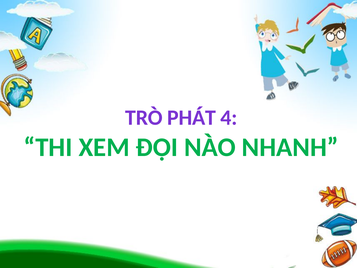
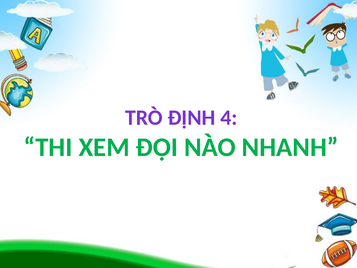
PHÁT: PHÁT -> ĐỊNH
